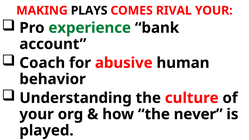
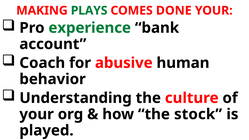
PLAYS colour: black -> green
RIVAL: RIVAL -> DONE
never: never -> stock
